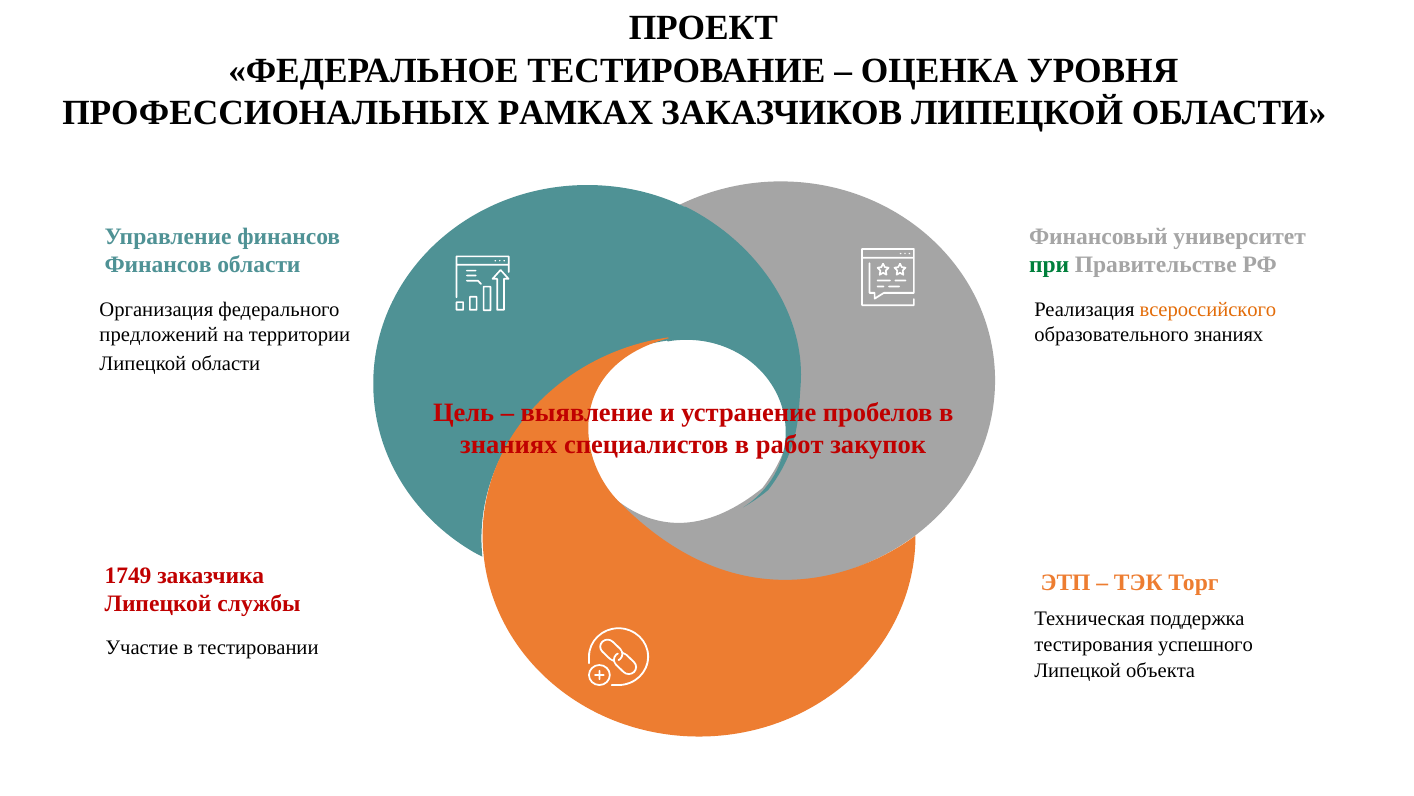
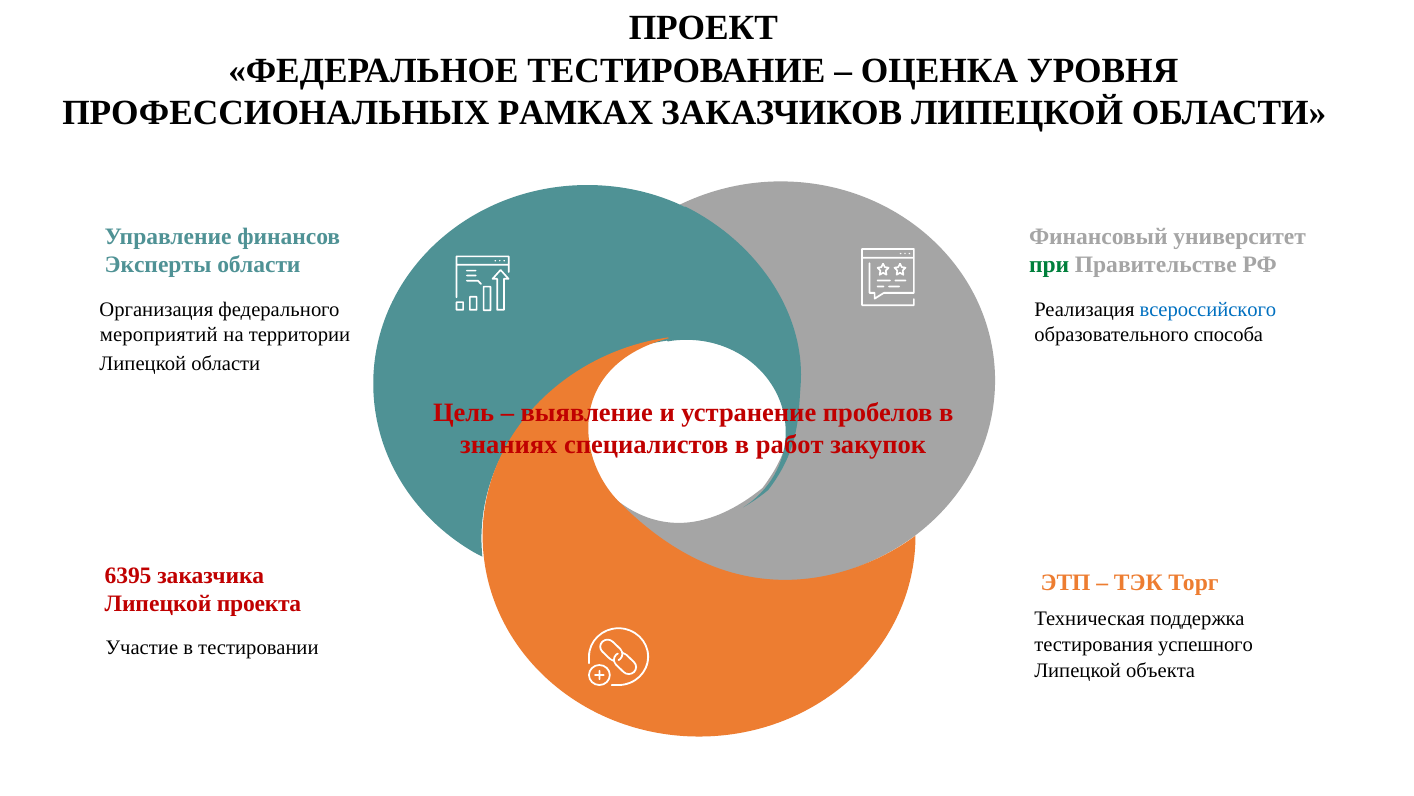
Финансов at (158, 264): Финансов -> Эксперты
всероссийского colour: orange -> blue
предложений: предложений -> мероприятий
образовательного знаниях: знаниях -> способа
1749: 1749 -> 6395
службы: службы -> проекта
